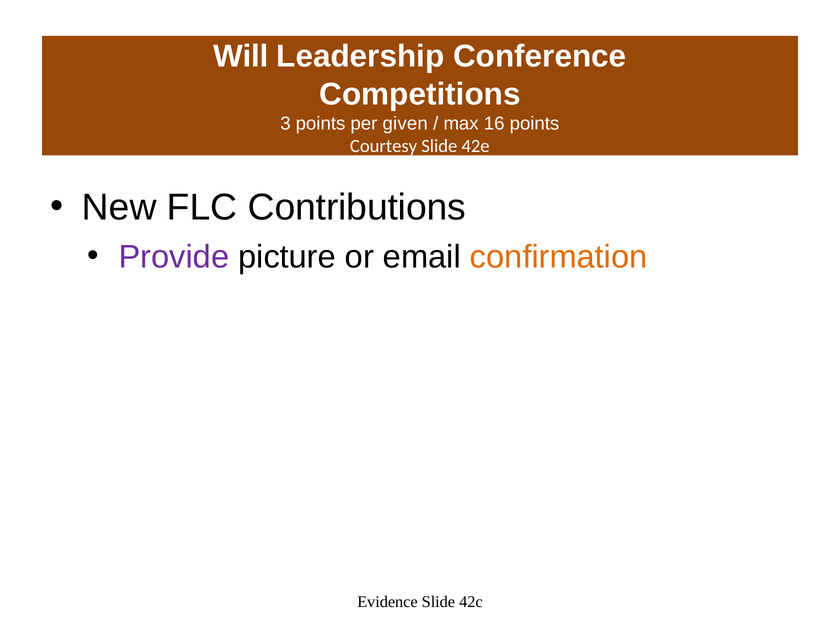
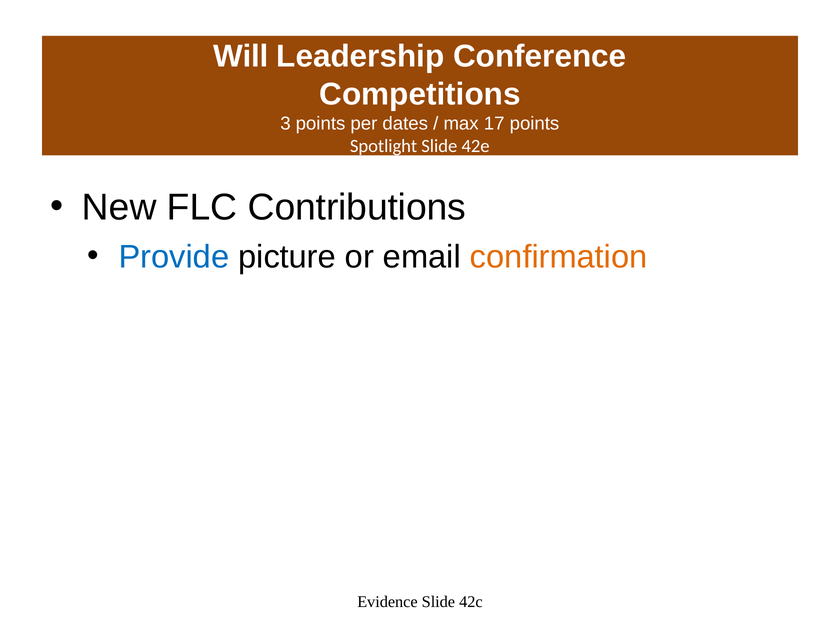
given: given -> dates
16: 16 -> 17
Courtesy: Courtesy -> Spotlight
Provide colour: purple -> blue
